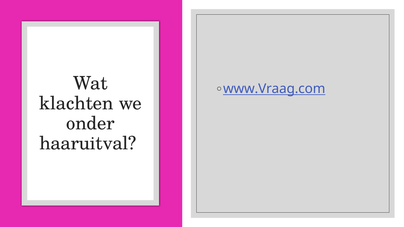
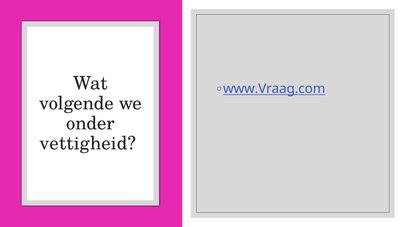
klachten: klachten -> volgende
haaruitval: haaruitval -> vettigheid
